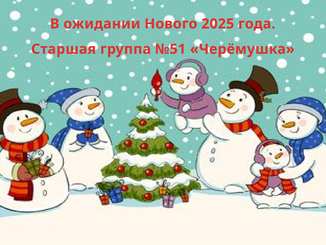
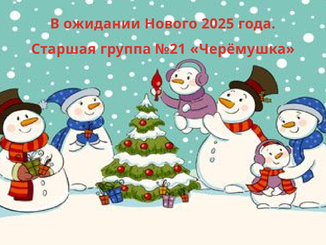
№51: №51 -> №21
